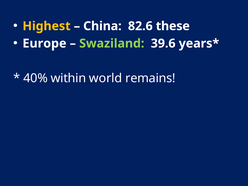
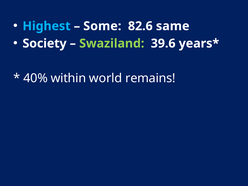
Highest colour: yellow -> light blue
China: China -> Some
these: these -> same
Europe: Europe -> Society
